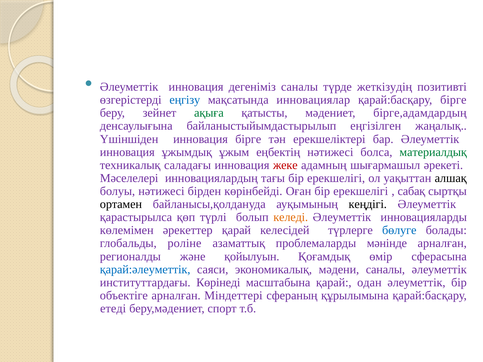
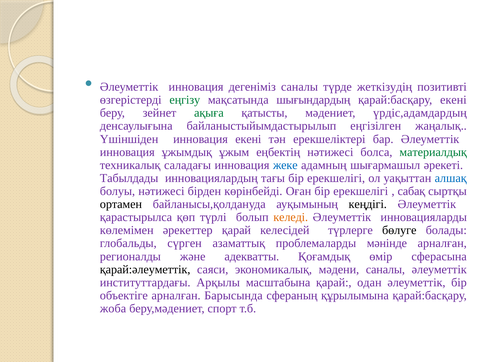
еңгізу colour: blue -> green
инновациялар: инновациялар -> шығындардың
қарай:басқару бірге: бірге -> екені
бірге,адамдардың: бірге,адамдардың -> үрдіс,адамдардың
инновация бірге: бірге -> екені
жеке colour: red -> blue
Мәселелері: Мәселелері -> Табылдады
алшақ colour: black -> blue
бөлуге colour: blue -> black
роліне: роліне -> сүрген
қойылуын: қойылуын -> адекватты
қарай:әлеуметтік colour: blue -> black
Көрінеді: Көрінеді -> Арқылы
Міндеттері: Міндеттері -> Барысында
етеді: етеді -> жоба
